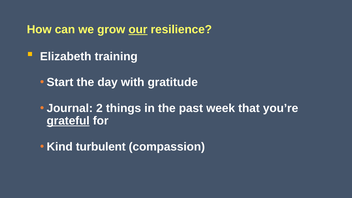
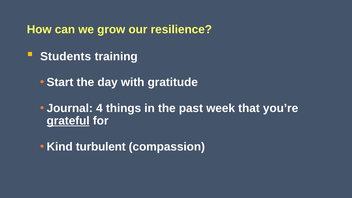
our underline: present -> none
Elizabeth: Elizabeth -> Students
2: 2 -> 4
